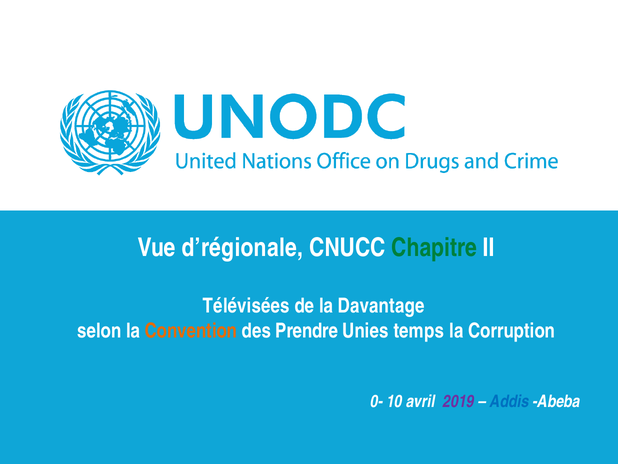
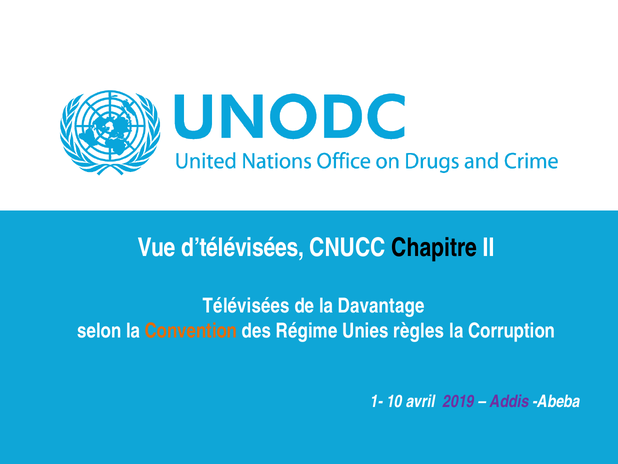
d’régionale: d’régionale -> d’télévisées
Chapitre colour: green -> black
Prendre: Prendre -> Régime
temps: temps -> règles
0-: 0- -> 1-
Addis colour: blue -> purple
